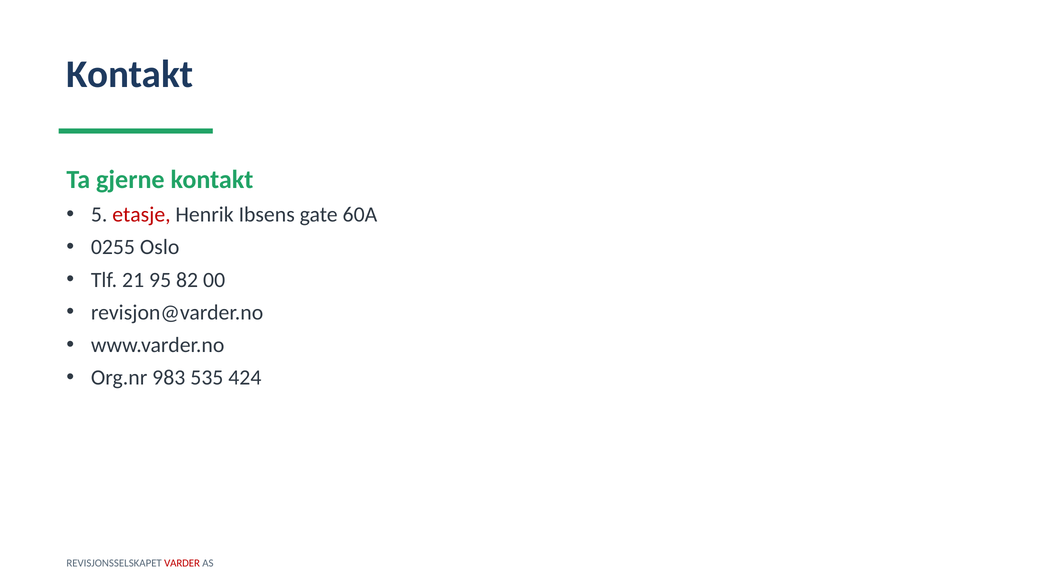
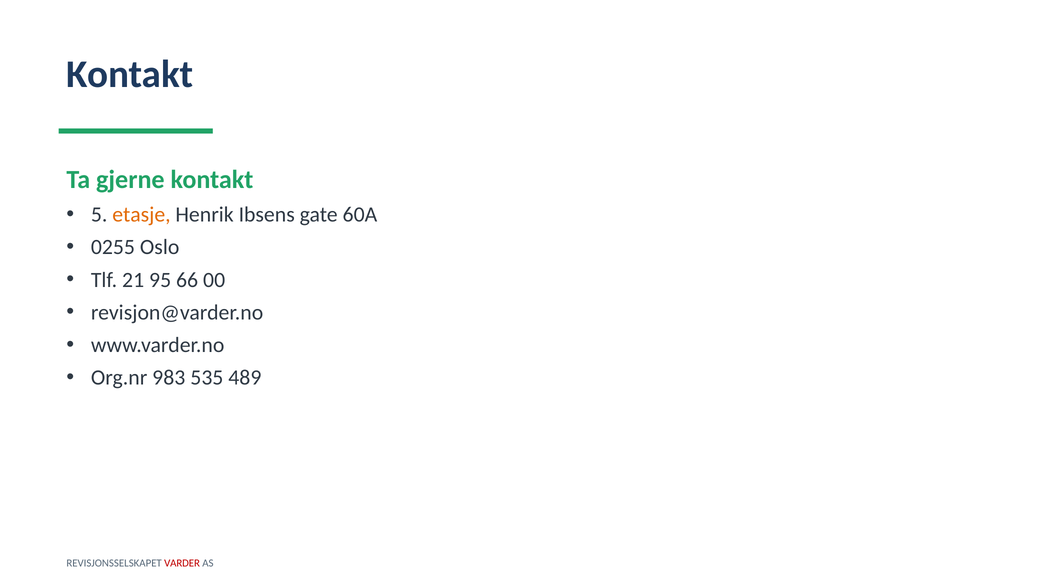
etasje colour: red -> orange
82: 82 -> 66
424: 424 -> 489
